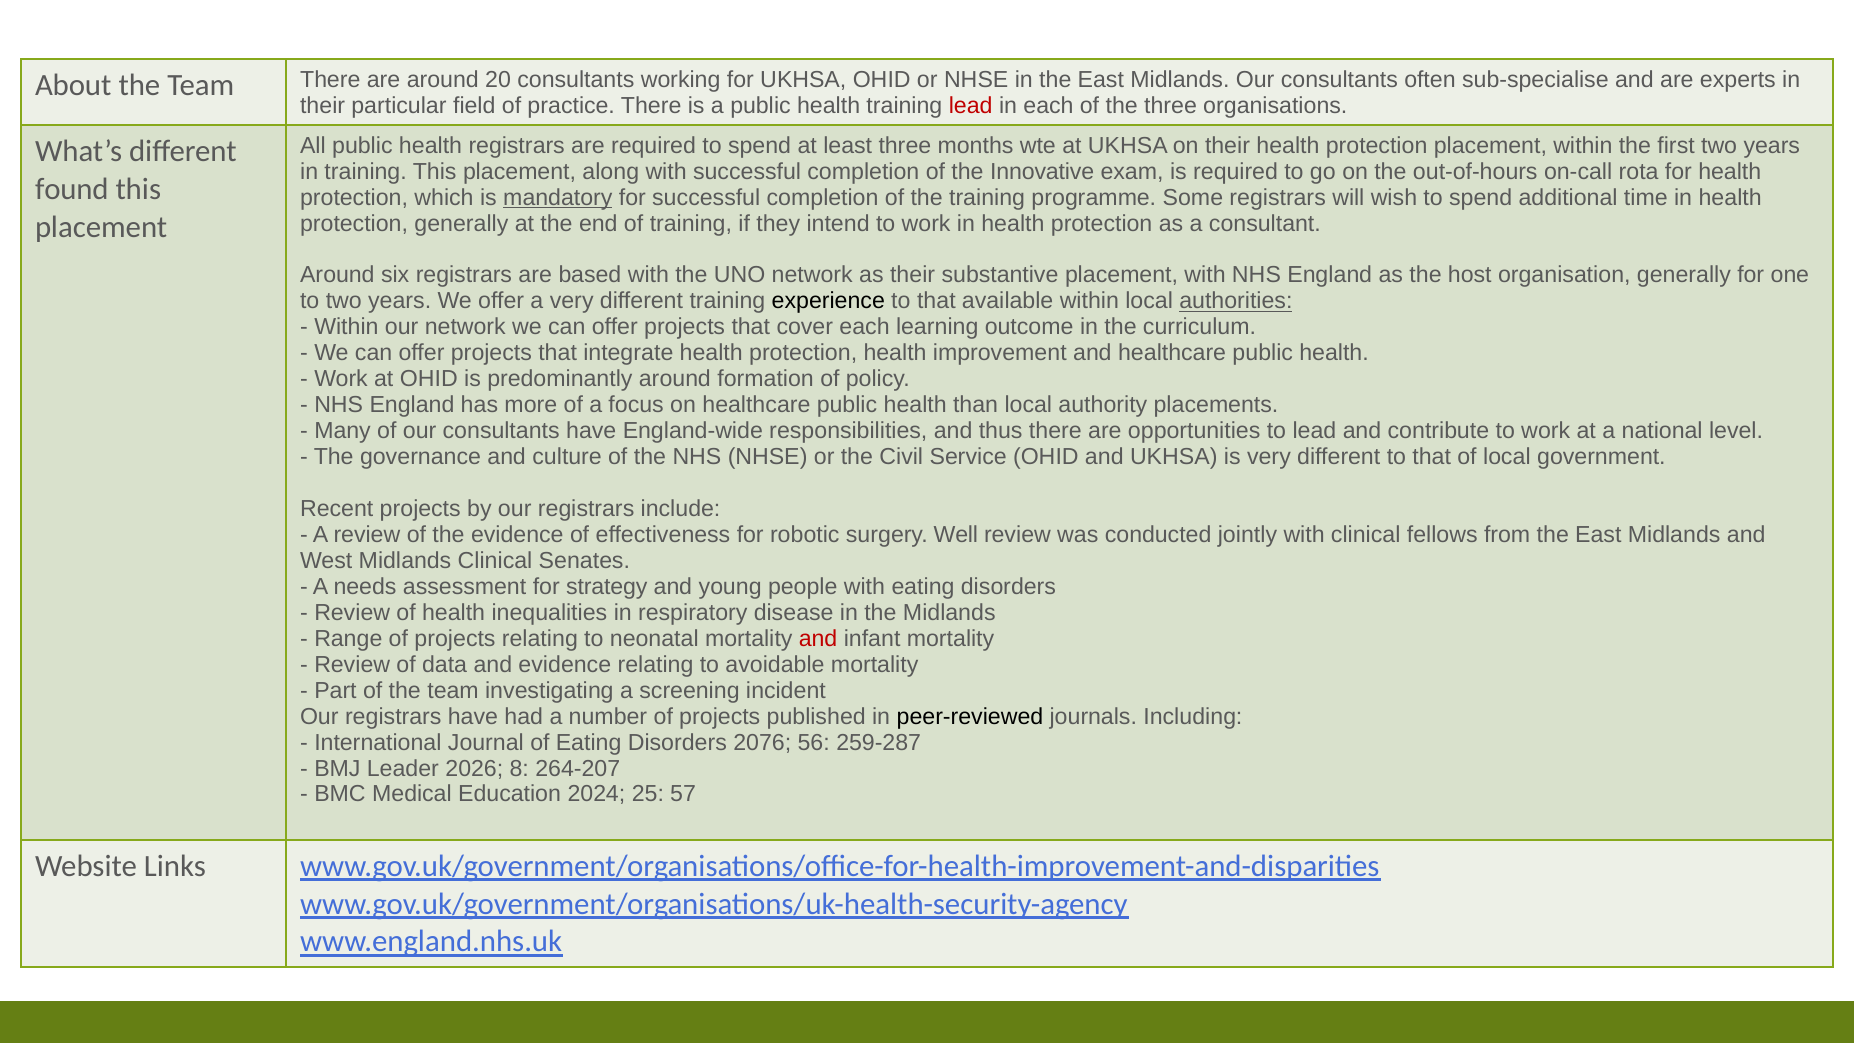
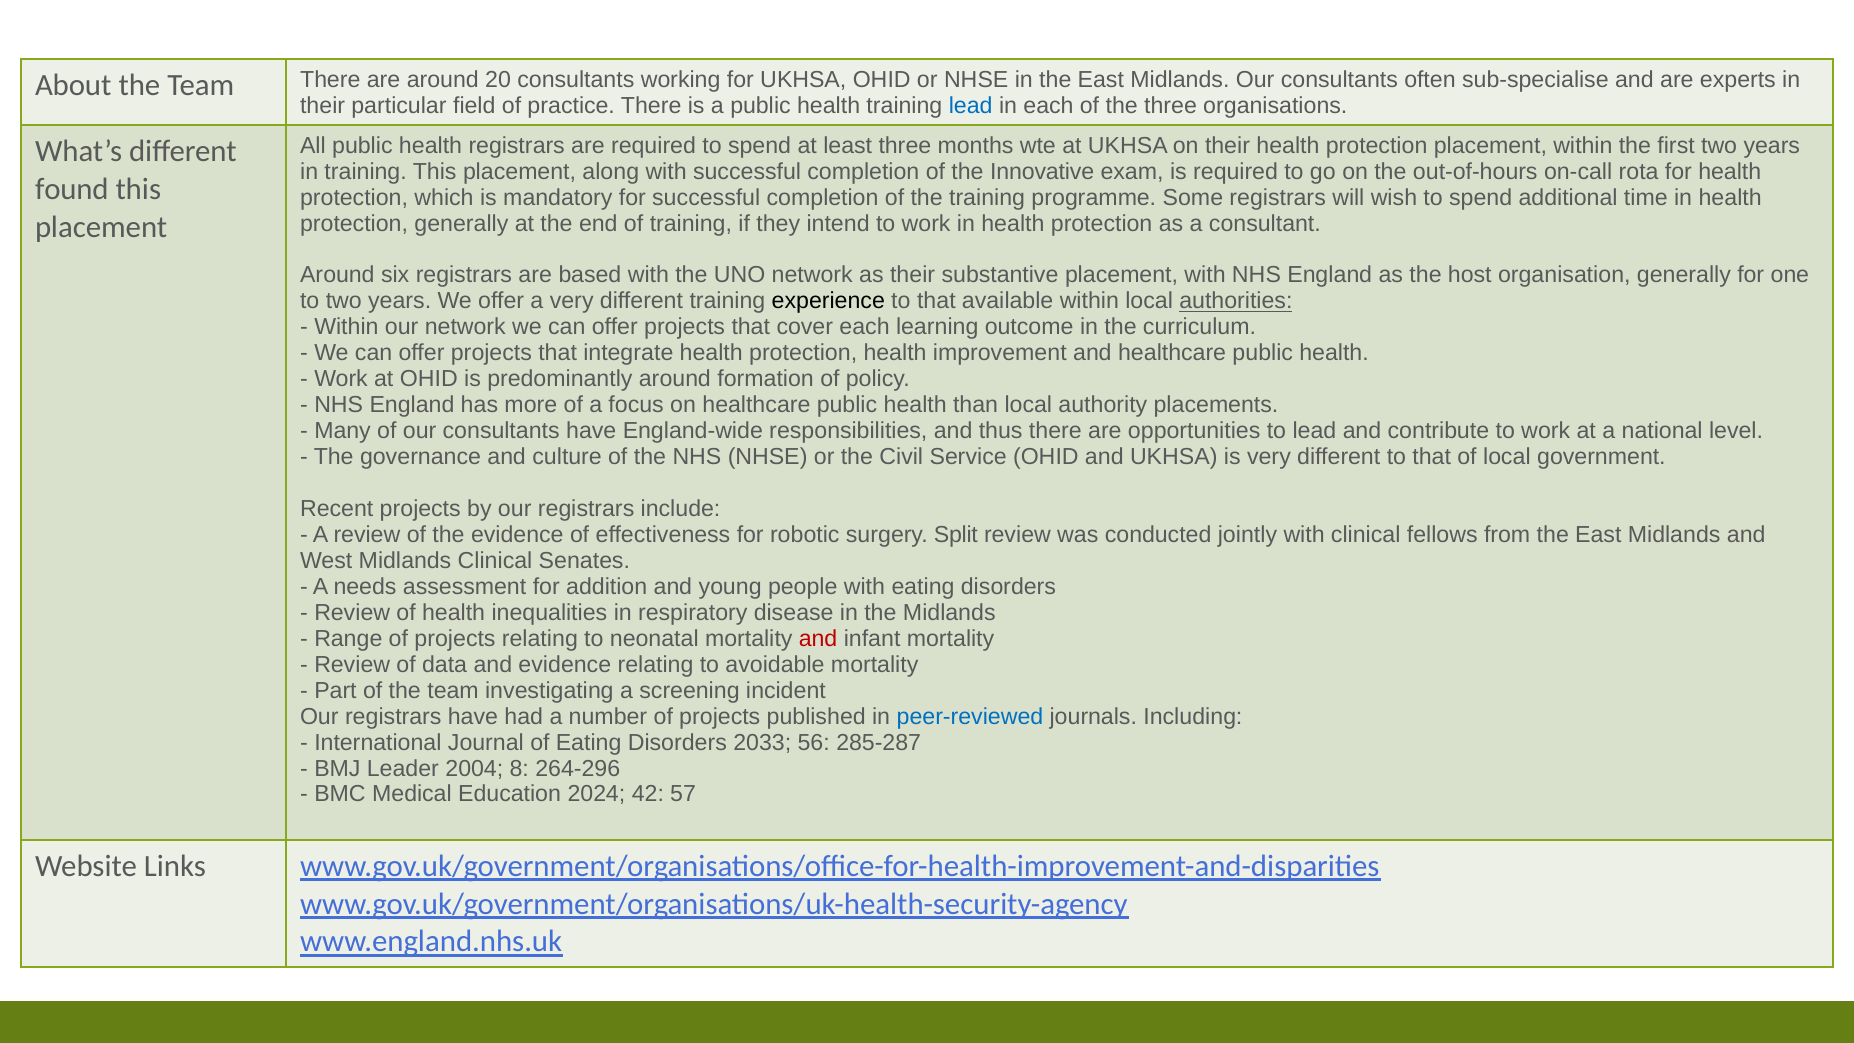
lead at (971, 106) colour: red -> blue
mandatory underline: present -> none
Well: Well -> Split
strategy: strategy -> addition
peer-reviewed colour: black -> blue
2076: 2076 -> 2033
259-287: 259-287 -> 285-287
2026: 2026 -> 2004
264-207: 264-207 -> 264-296
25: 25 -> 42
